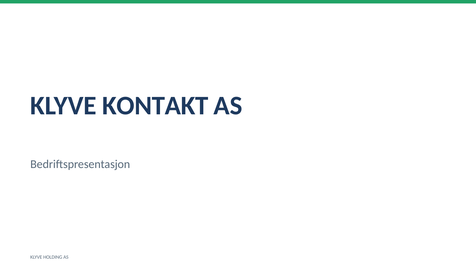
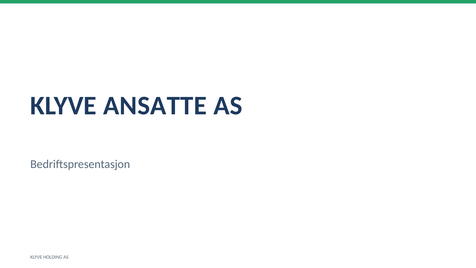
KONTAKT: KONTAKT -> ANSATTE
